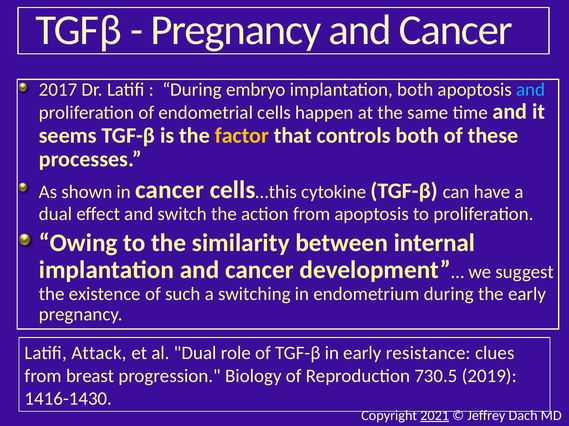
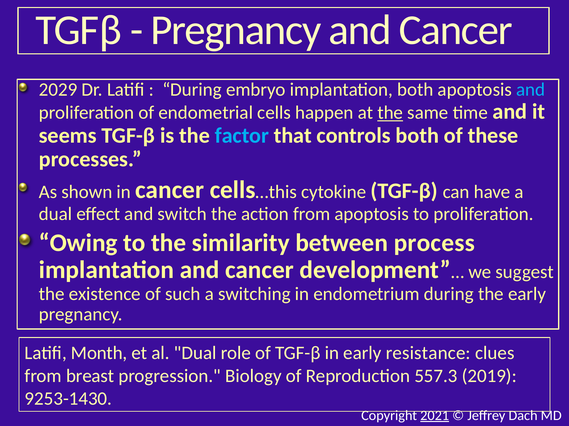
2017: 2017 -> 2029
the at (390, 113) underline: none -> present
factor colour: yellow -> light blue
internal: internal -> process
Attack: Attack -> Month
730.5: 730.5 -> 557.3
1416-1430: 1416-1430 -> 9253-1430
